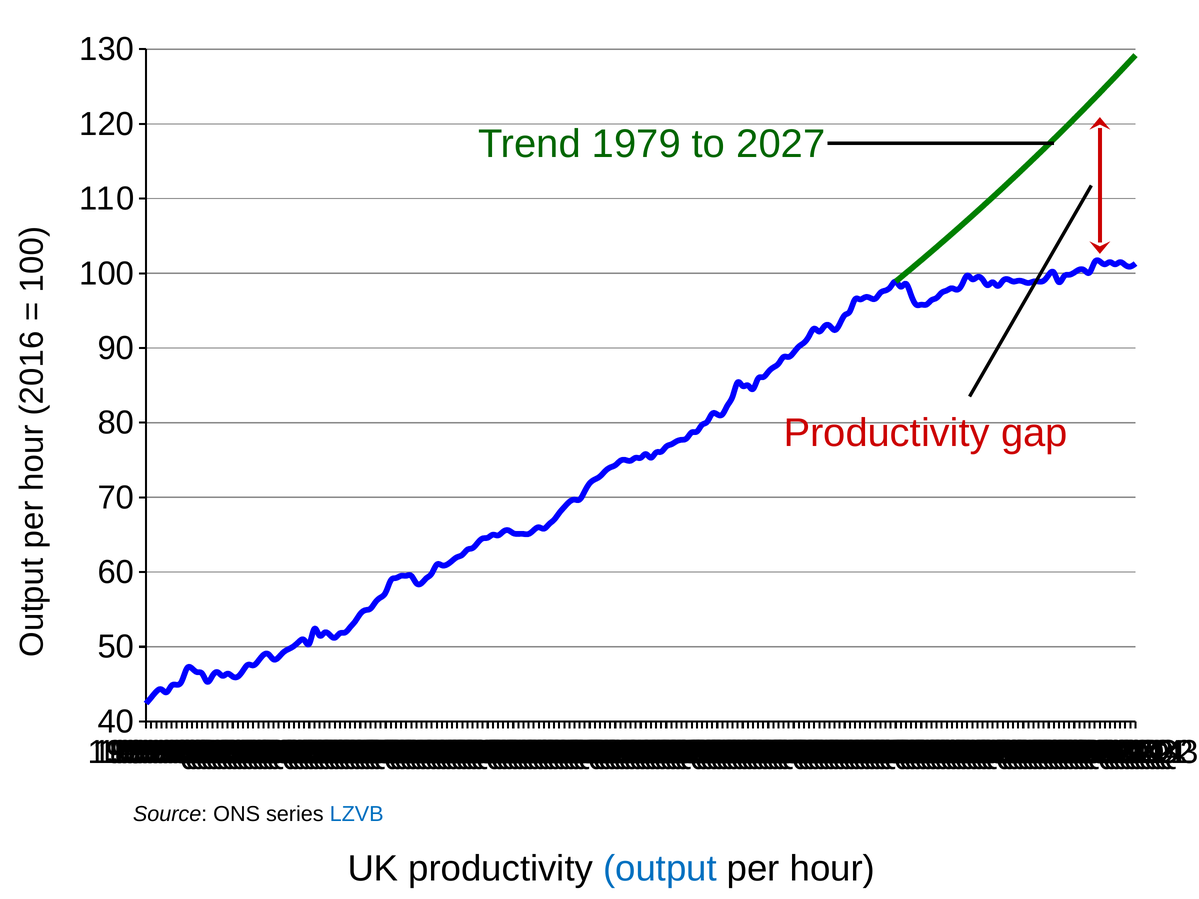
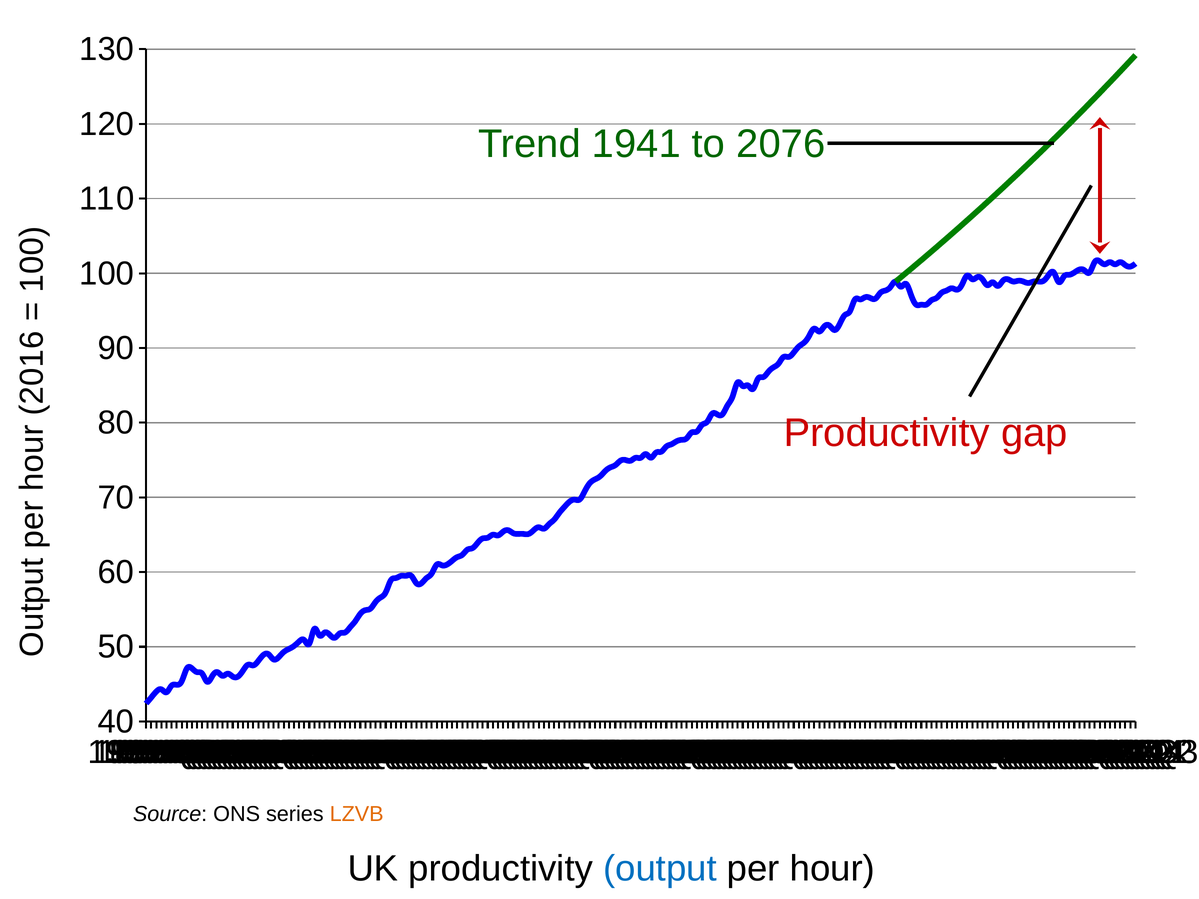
Trend 1979: 1979 -> 1941
2027: 2027 -> 2076
LZVB colour: blue -> orange
